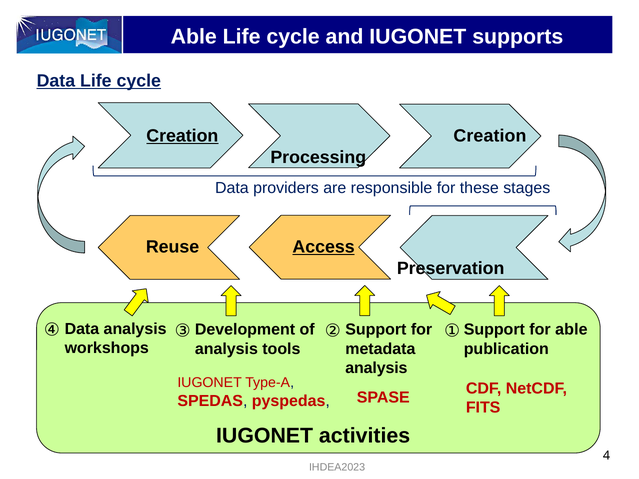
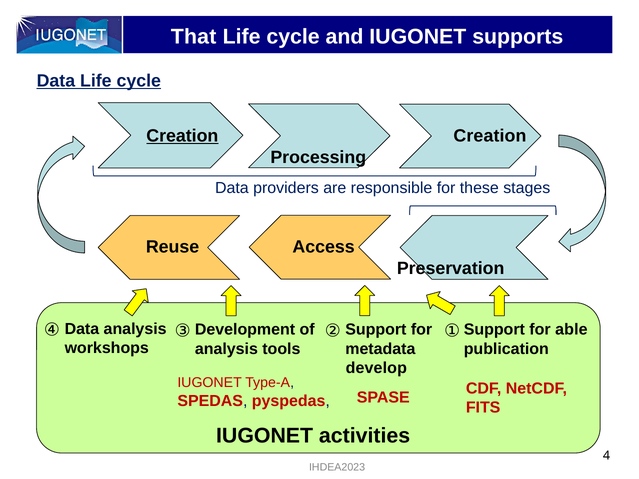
Able at (194, 37): Able -> That
Access underline: present -> none
analysis at (376, 368): analysis -> develop
